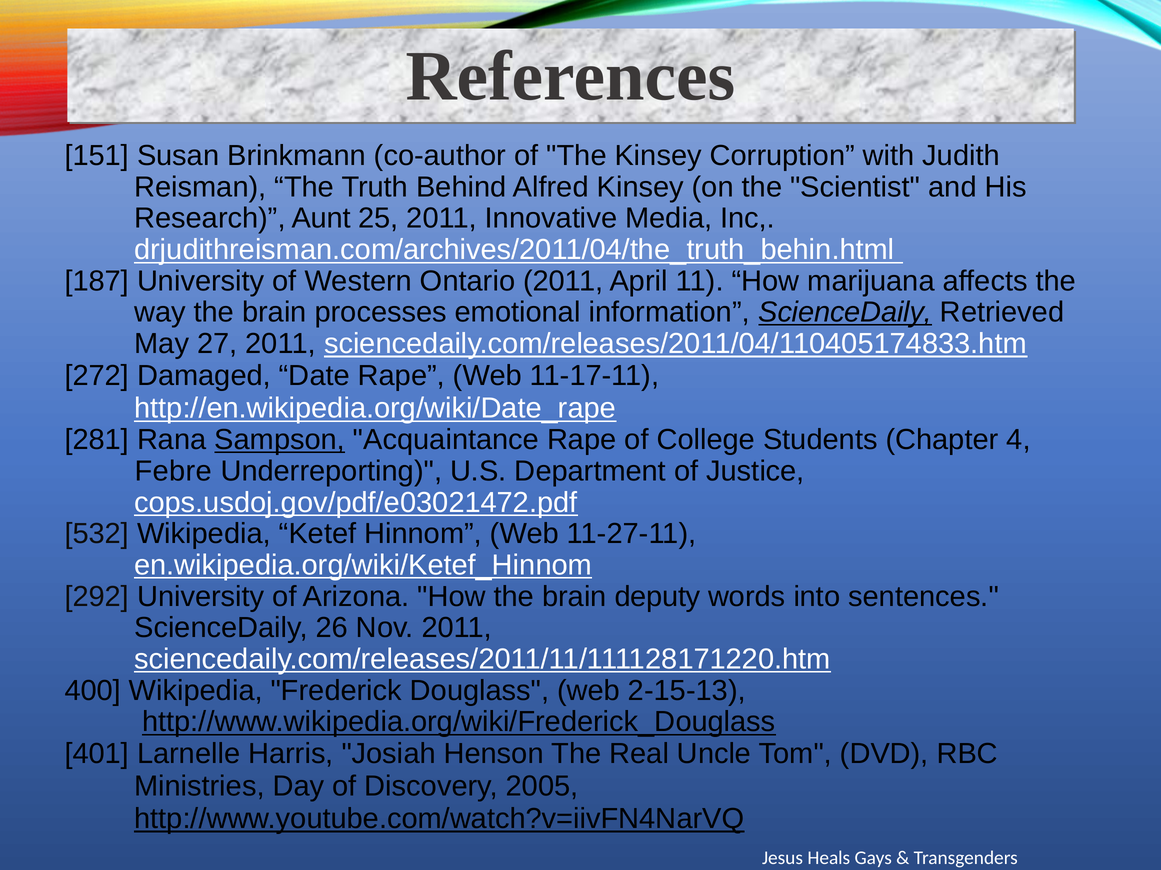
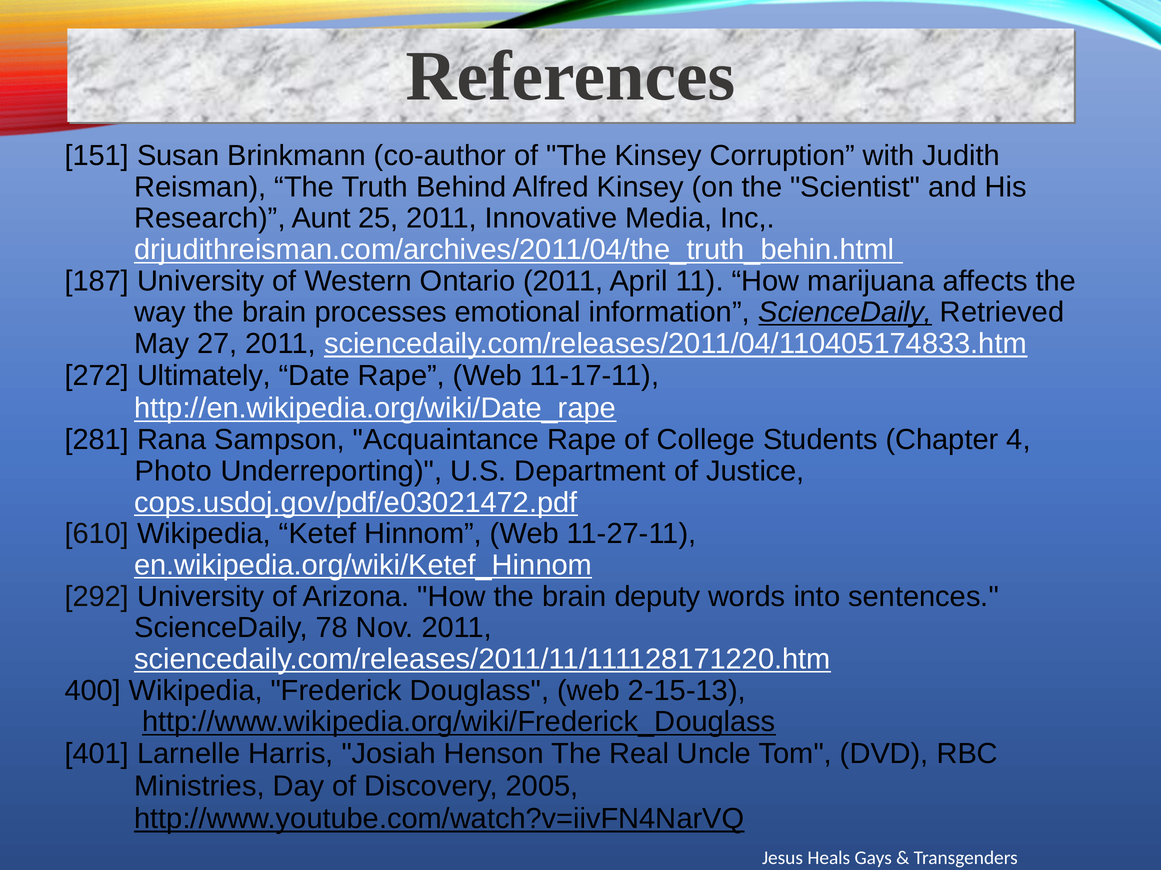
Damaged: Damaged -> Ultimately
Sampson underline: present -> none
Febre: Febre -> Photo
532: 532 -> 610
26: 26 -> 78
